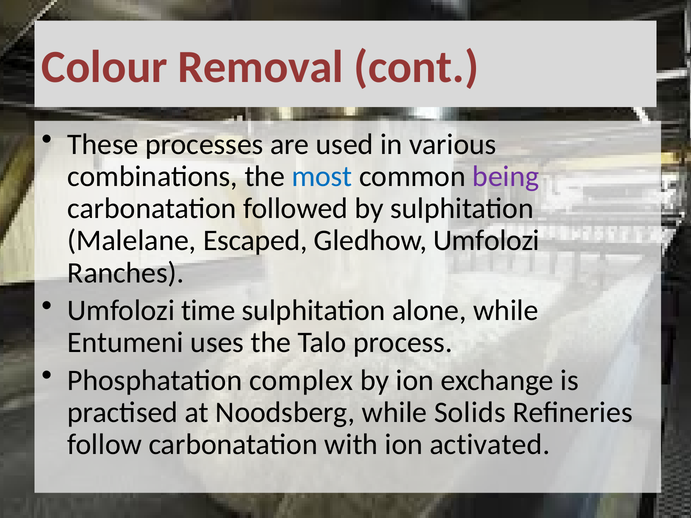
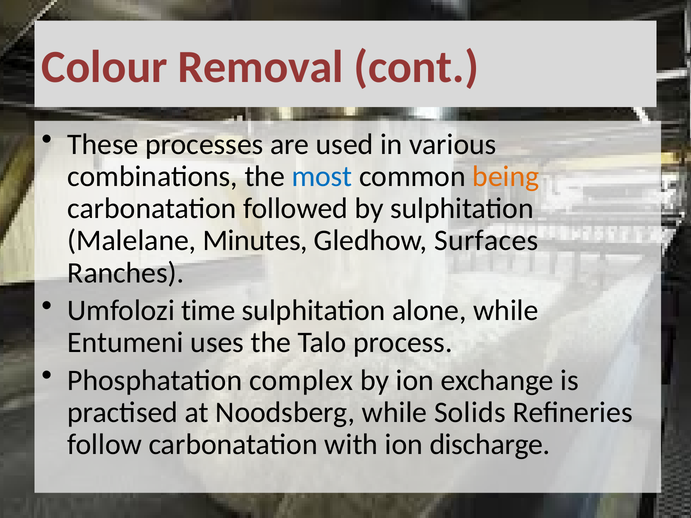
being colour: purple -> orange
Escaped: Escaped -> Minutes
Gledhow Umfolozi: Umfolozi -> Surfaces
activated: activated -> discharge
